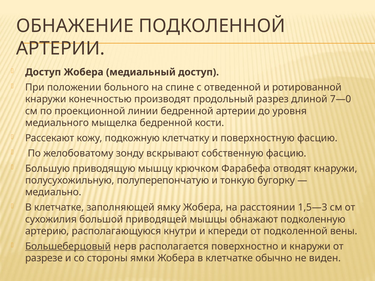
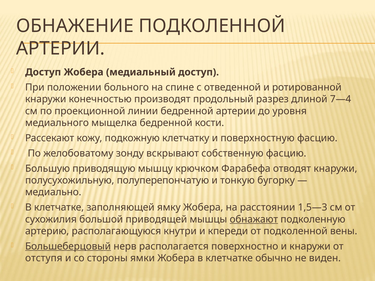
7—0: 7—0 -> 7—4
обнажают underline: none -> present
разрезе: разрезе -> отступя
